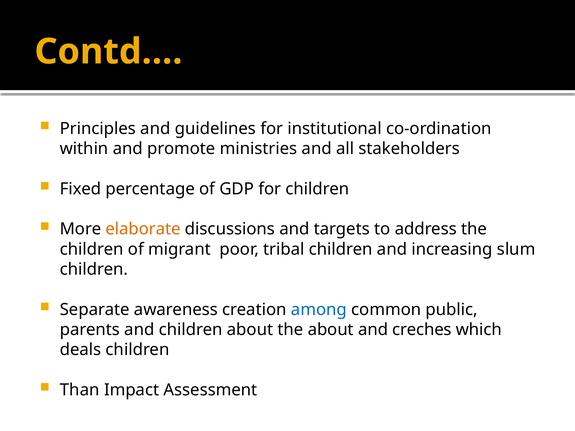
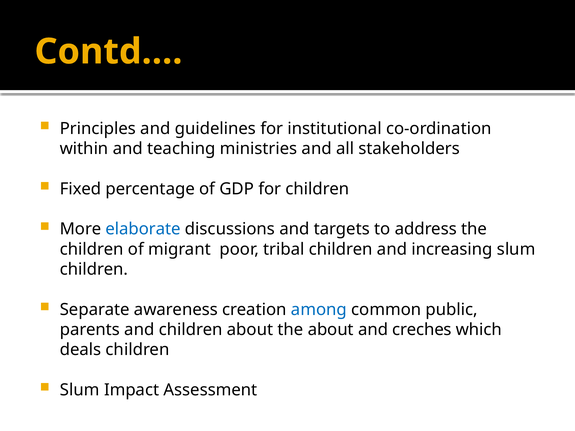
promote: promote -> teaching
elaborate colour: orange -> blue
Than at (80, 390): Than -> Slum
